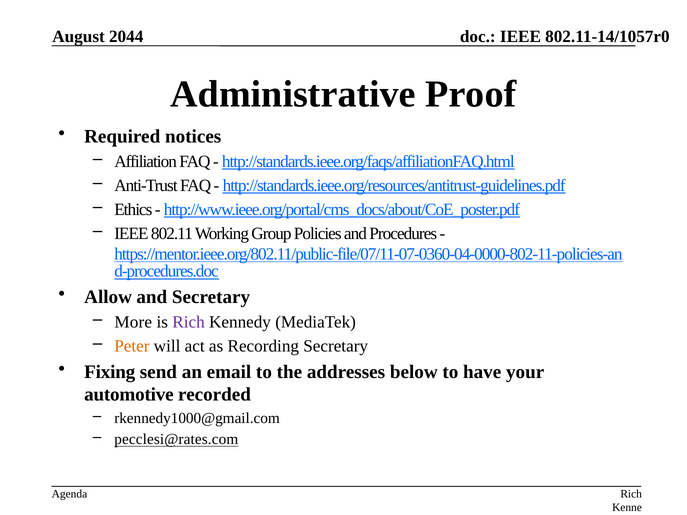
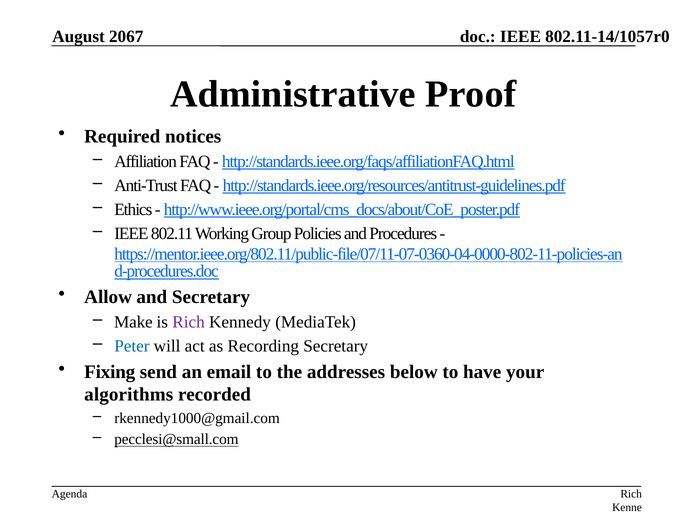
2044: 2044 -> 2067
More: More -> Make
Peter colour: orange -> blue
automotive: automotive -> algorithms
pecclesi@rates.com: pecclesi@rates.com -> pecclesi@small.com
